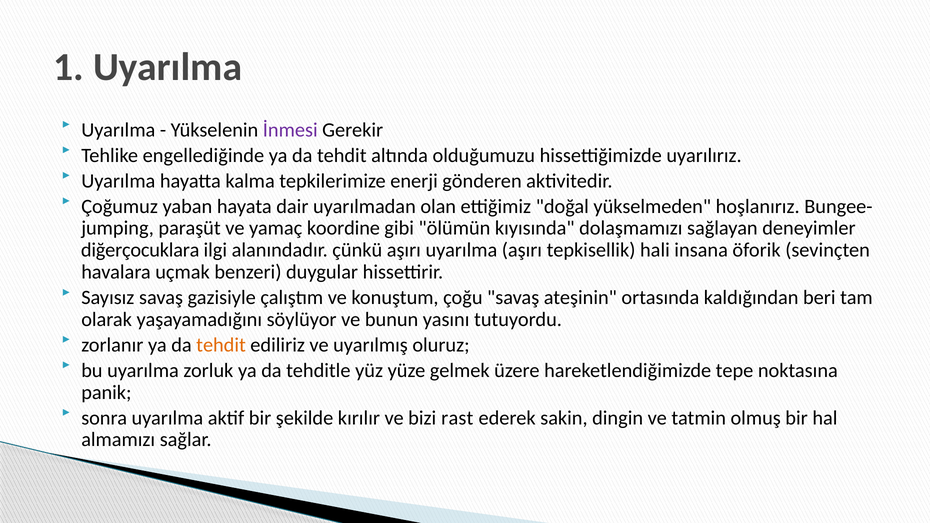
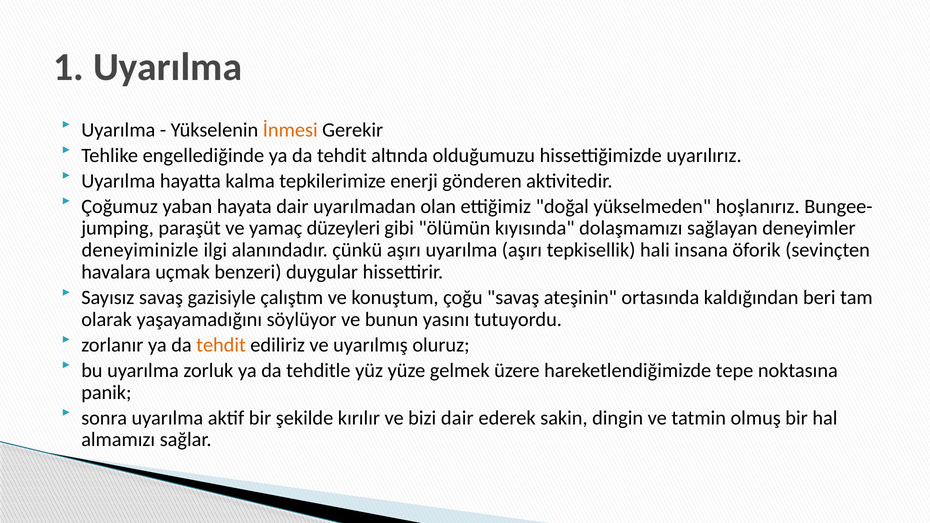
İnmesi colour: purple -> orange
koordine: koordine -> düzeyleri
diğerçocuklara: diğerçocuklara -> deneyiminizle
bizi rast: rast -> dair
